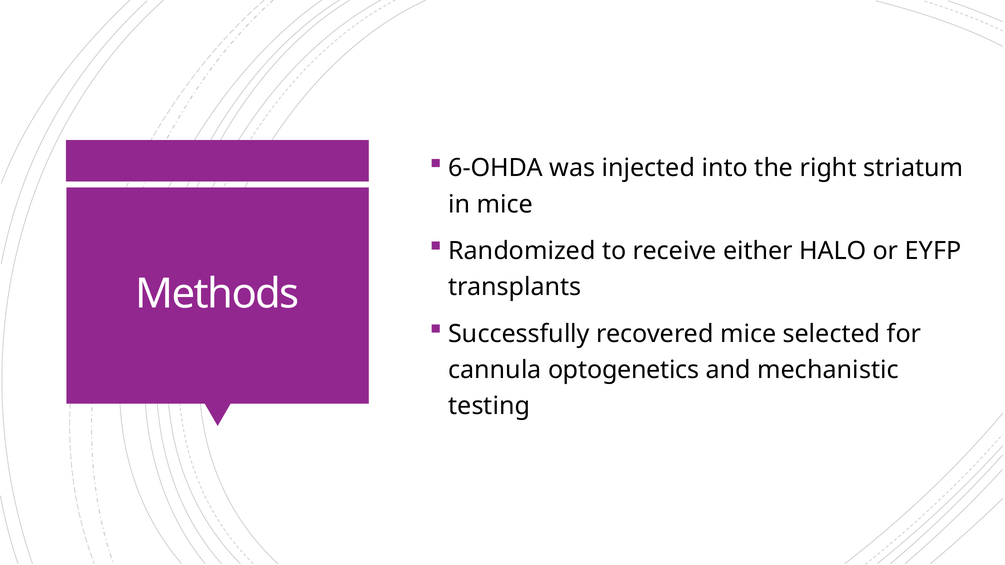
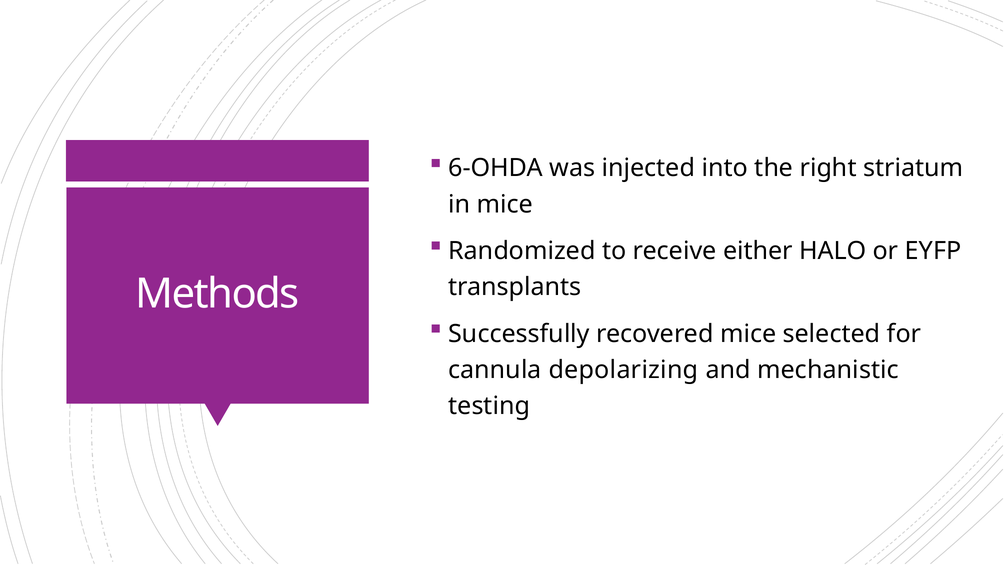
optogenetics: optogenetics -> depolarizing
